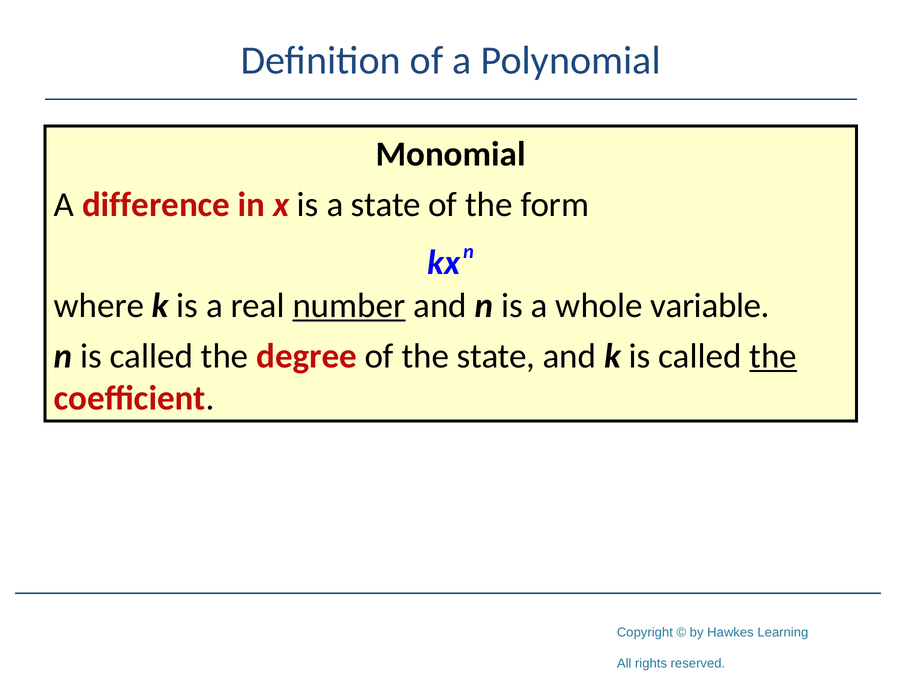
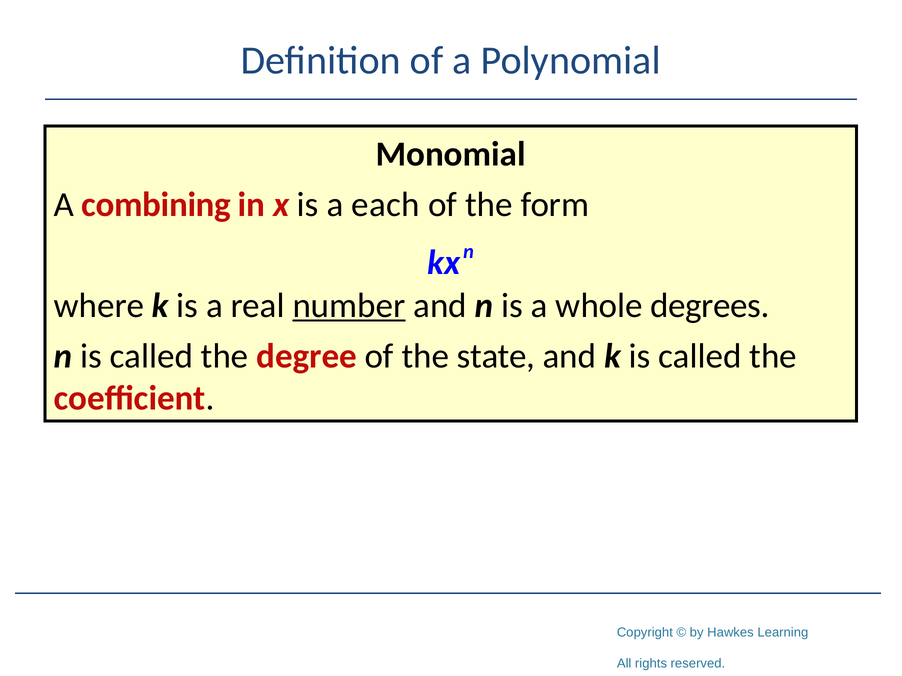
difference: difference -> combining
a state: state -> each
variable: variable -> degrees
the at (773, 356) underline: present -> none
